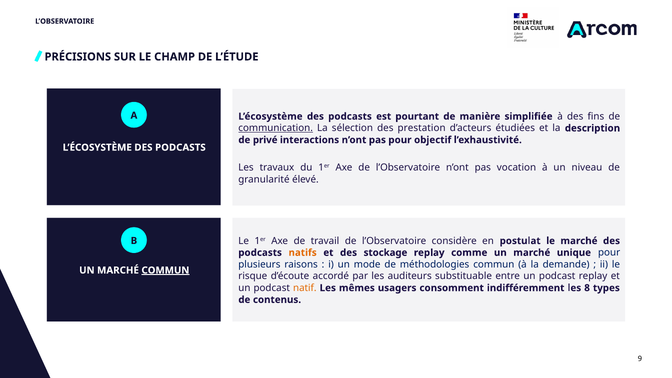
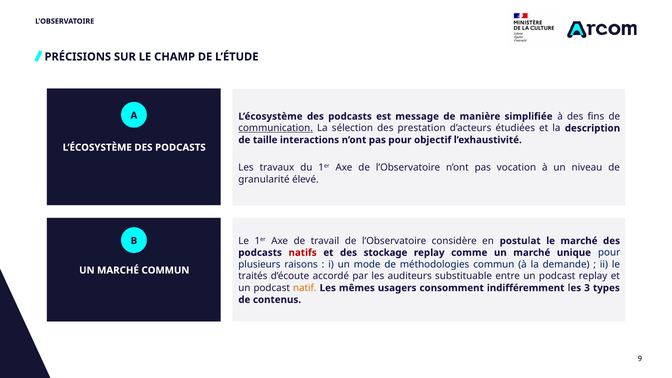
pourtant: pourtant -> message
privé: privé -> taille
natifs colour: orange -> red
COMMUN at (165, 270) underline: present -> none
risque: risque -> traités
8: 8 -> 3
